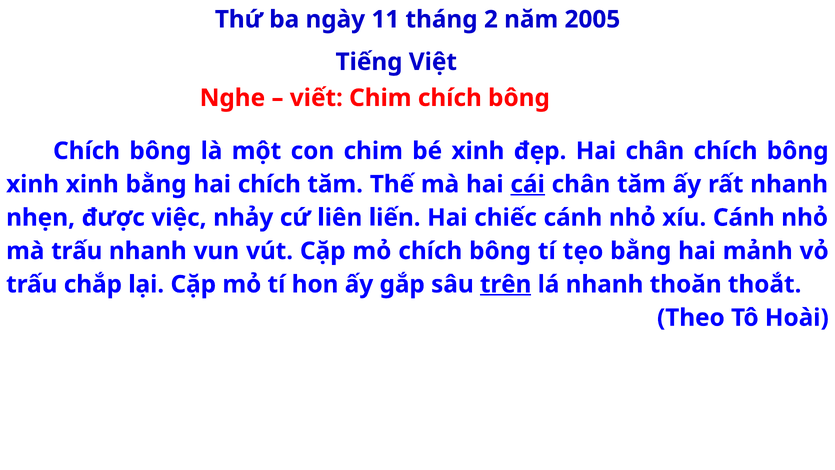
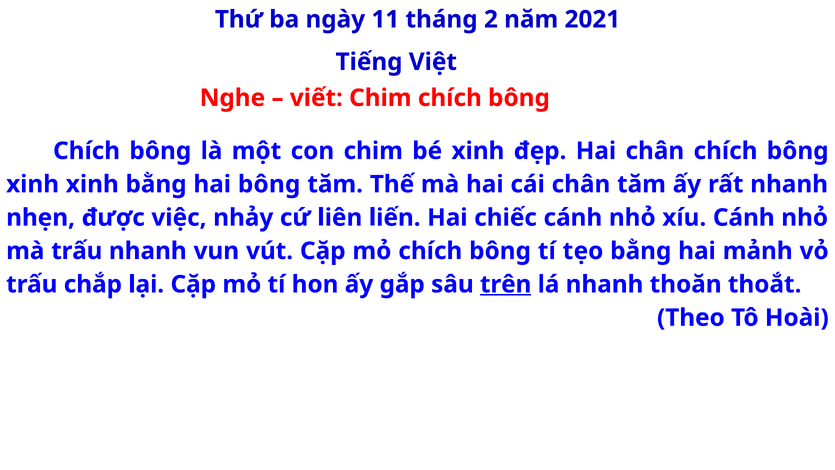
2005: 2005 -> 2021
hai chích: chích -> bông
cái underline: present -> none
